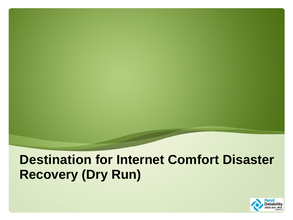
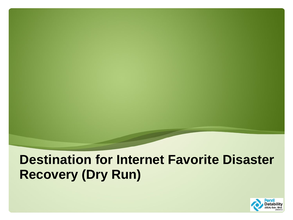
Comfort: Comfort -> Favorite
